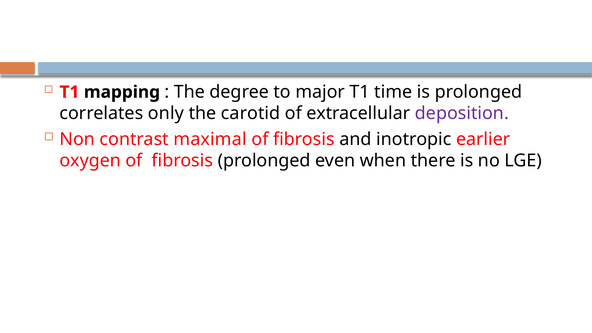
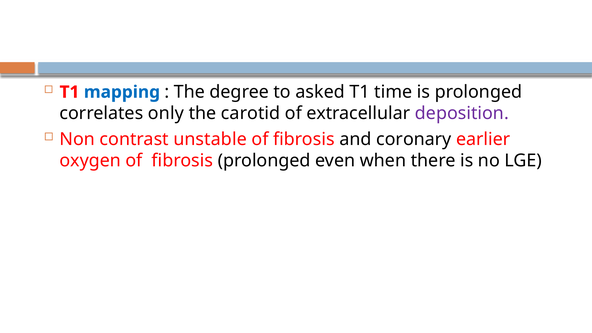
mapping colour: black -> blue
major: major -> asked
maximal: maximal -> unstable
inotropic: inotropic -> coronary
